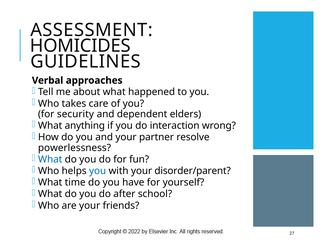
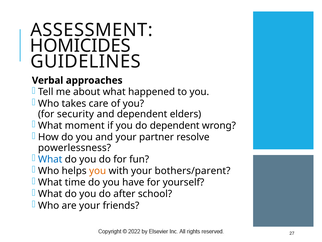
anything: anything -> moment
do interaction: interaction -> dependent
you at (98, 171) colour: blue -> orange
disorder/parent: disorder/parent -> bothers/parent
